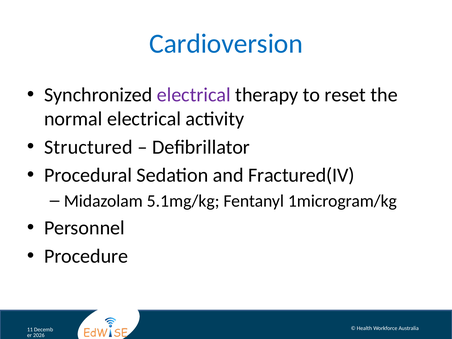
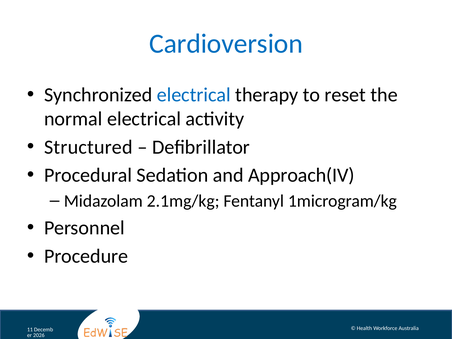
electrical at (194, 95) colour: purple -> blue
Fractured(IV: Fractured(IV -> Approach(IV
5.1mg/kg: 5.1mg/kg -> 2.1mg/kg
